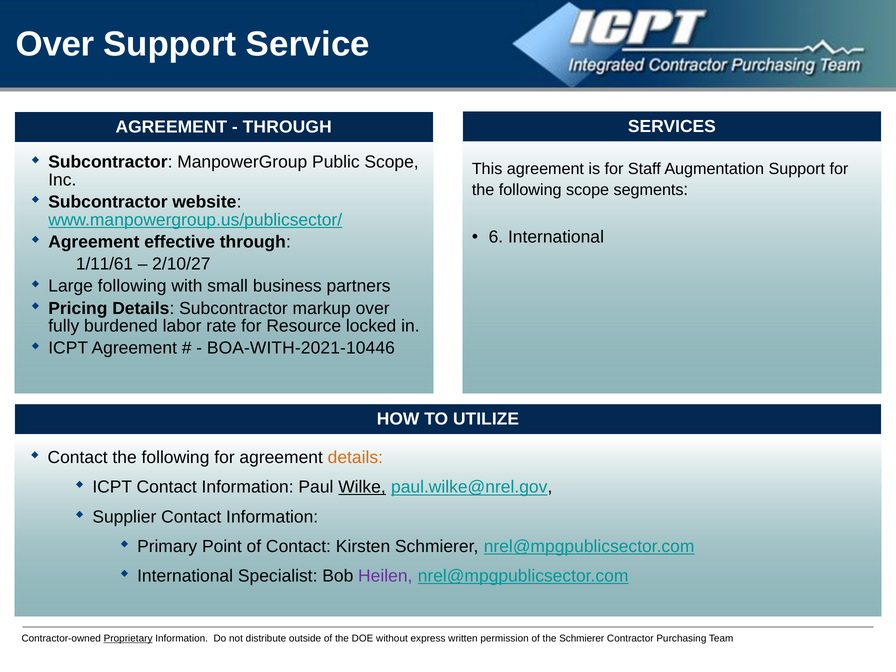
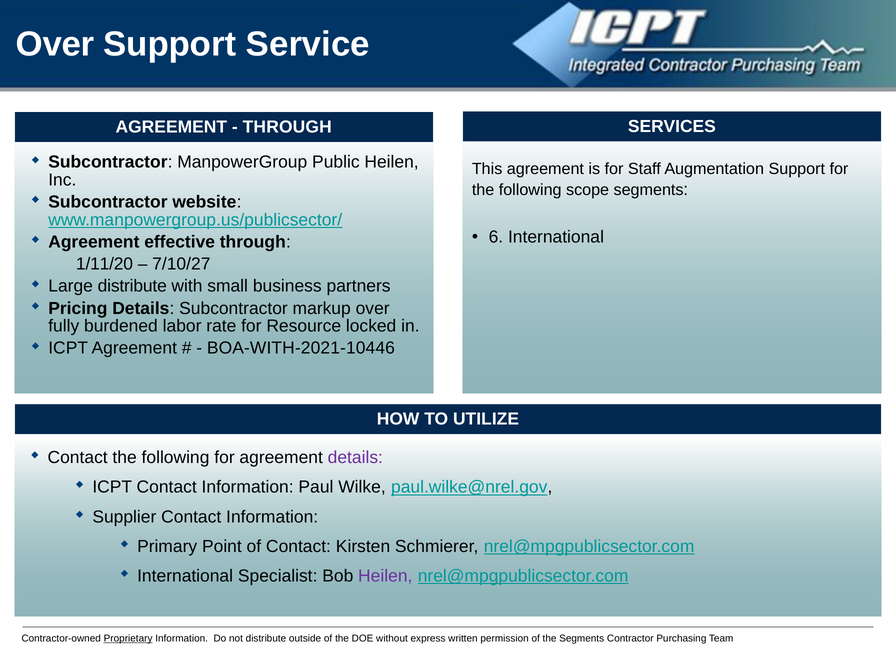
Public Scope: Scope -> Heilen
1/11/61: 1/11/61 -> 1/11/20
2/10/27: 2/10/27 -> 7/10/27
Large following: following -> distribute
details at (355, 457) colour: orange -> purple
Wilke underline: present -> none
the Schmierer: Schmierer -> Segments
